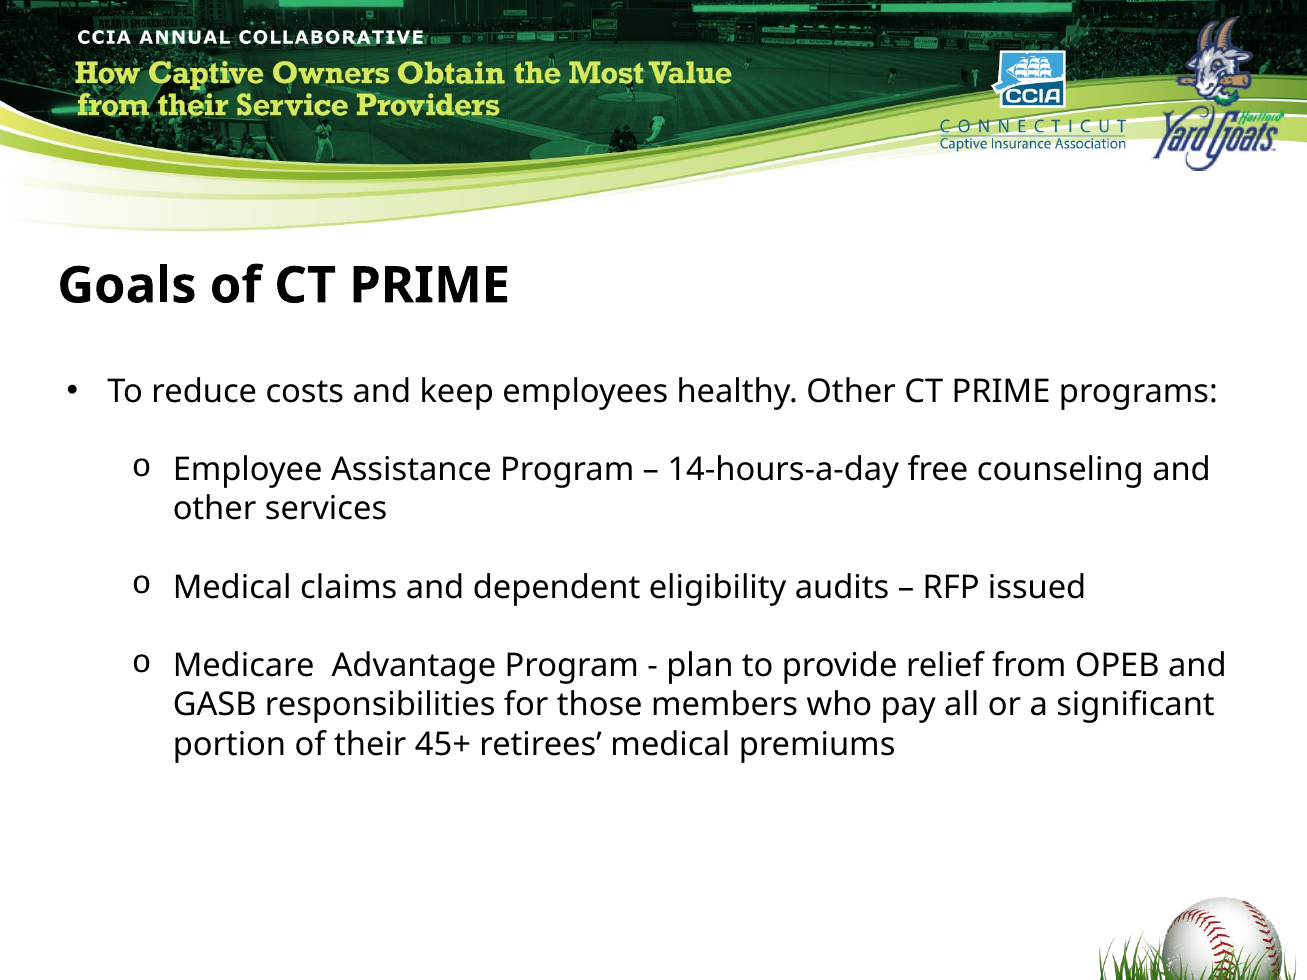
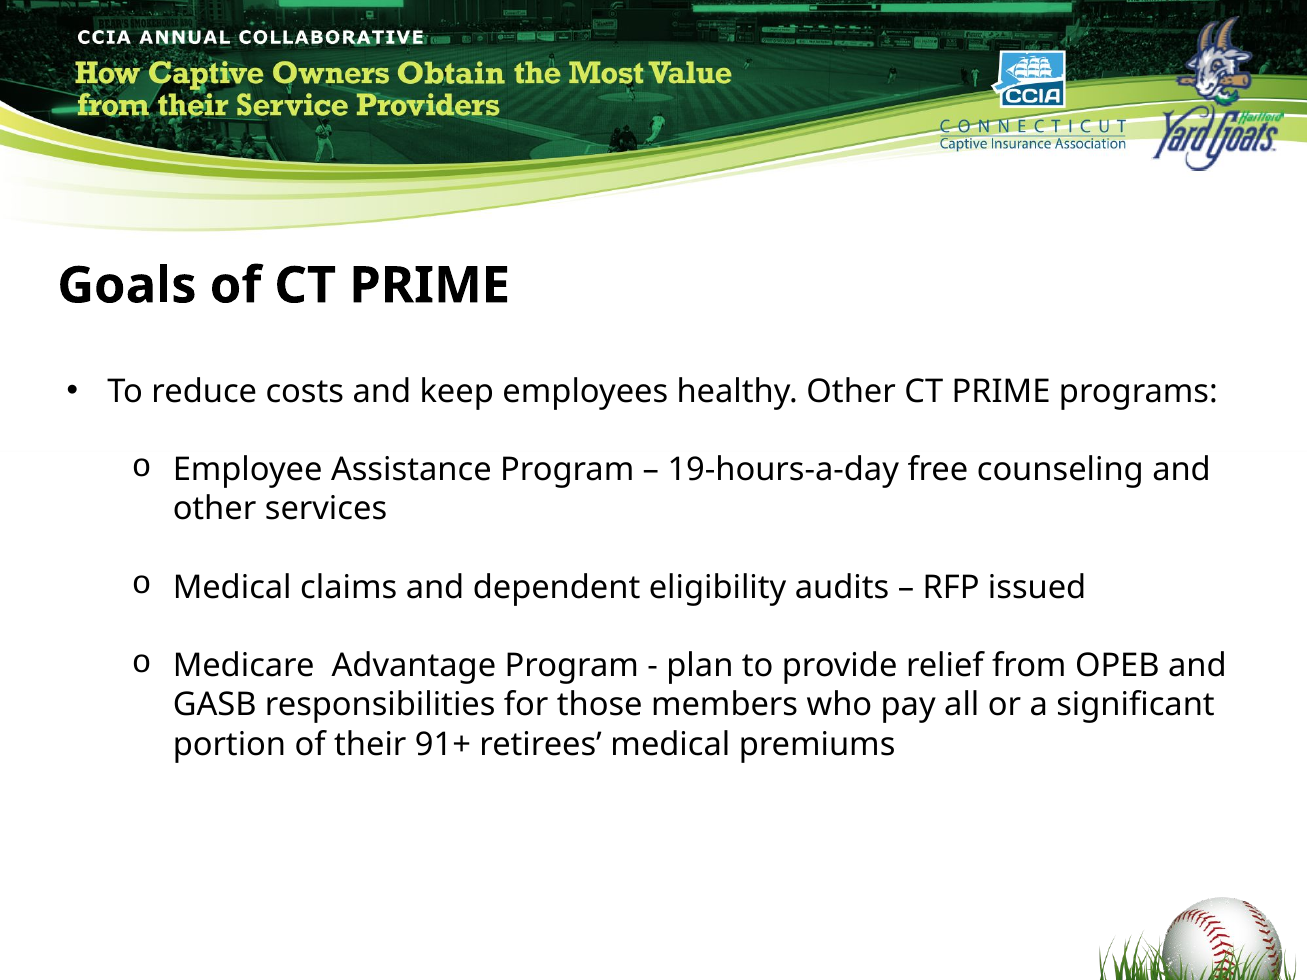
14-hours-a-day: 14-hours-a-day -> 19-hours-a-day
45+: 45+ -> 91+
